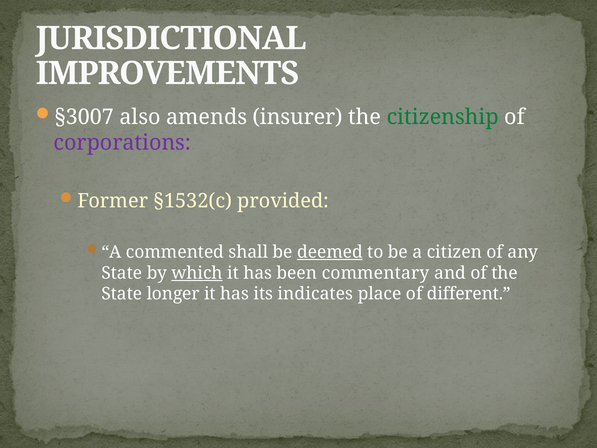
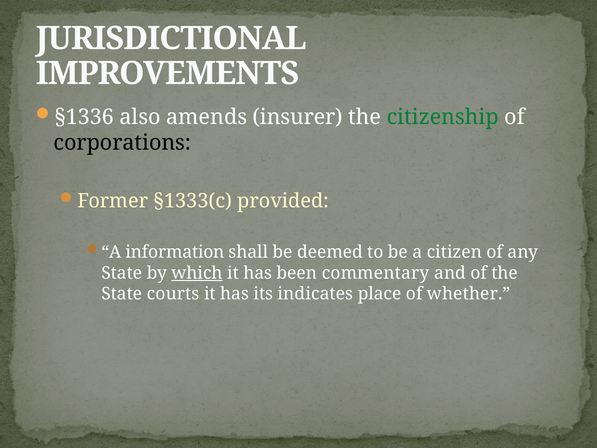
§3007: §3007 -> §1336
corporations colour: purple -> black
§1532(c: §1532(c -> §1333(c
commented: commented -> information
deemed underline: present -> none
longer: longer -> courts
different: different -> whether
